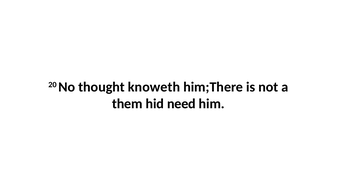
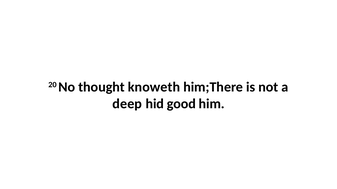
them: them -> deep
need: need -> good
